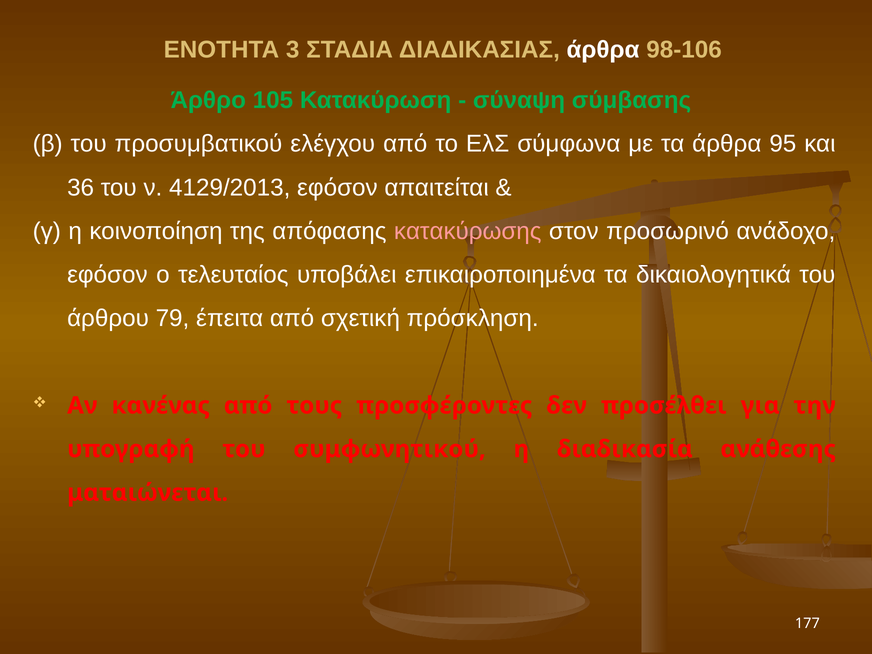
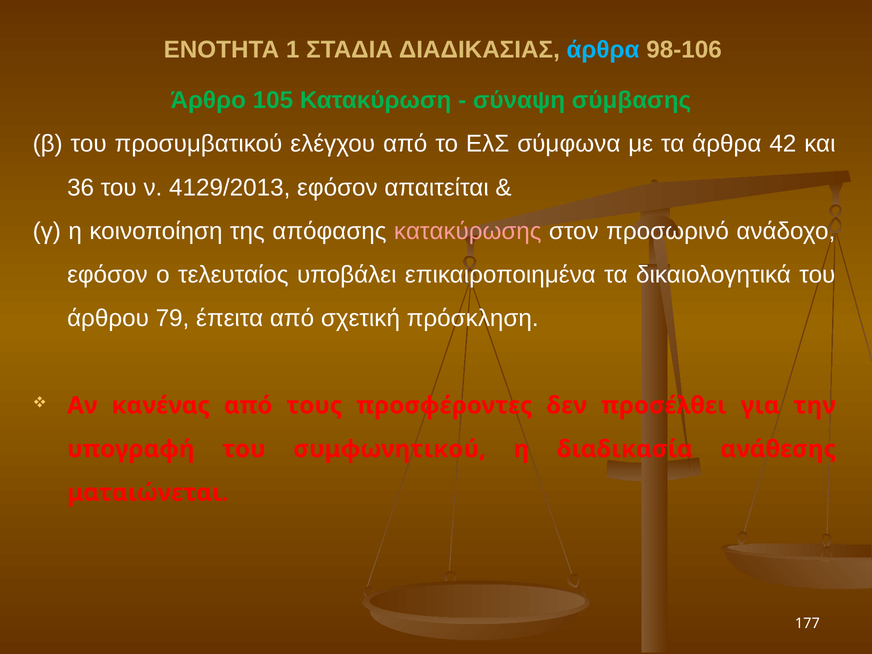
3: 3 -> 1
άρθρα at (603, 50) colour: white -> light blue
95: 95 -> 42
